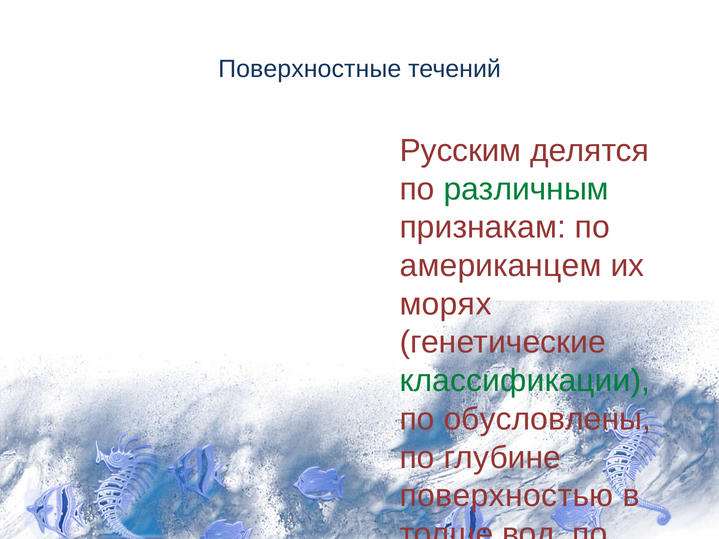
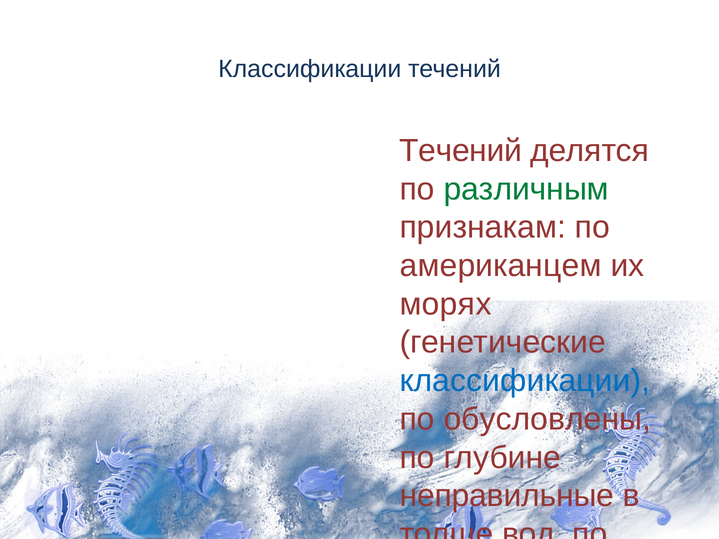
Поверхностные at (310, 69): Поверхностные -> Классификации
Русским at (461, 151): Русским -> Течений
классификации at (525, 381) colour: green -> blue
поверхностью: поверхностью -> неправильные
